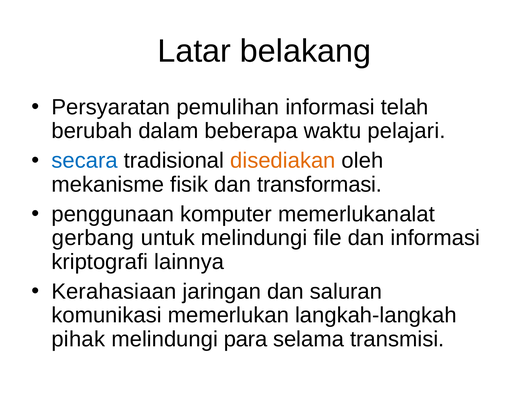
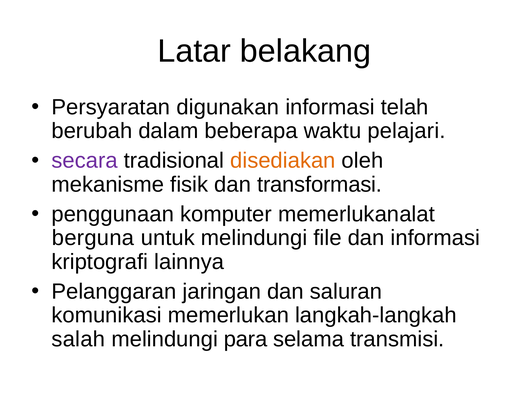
pemulihan: pemulihan -> digunakan
secara colour: blue -> purple
gerbang: gerbang -> berguna
Kerahasiaan: Kerahasiaan -> Pelanggaran
pihak: pihak -> salah
